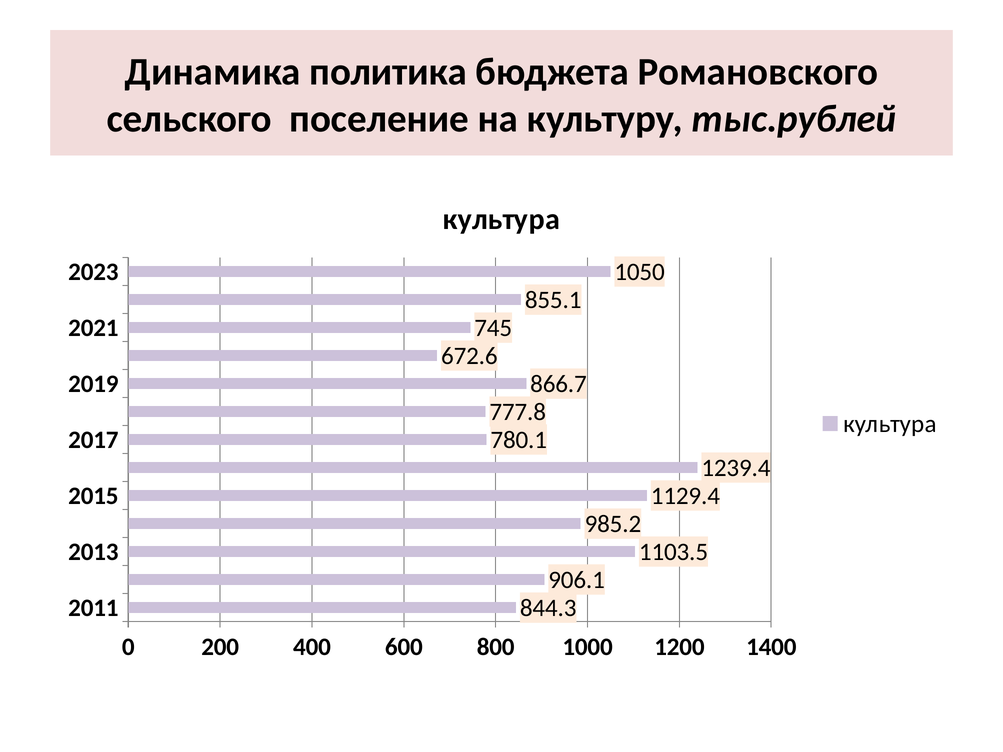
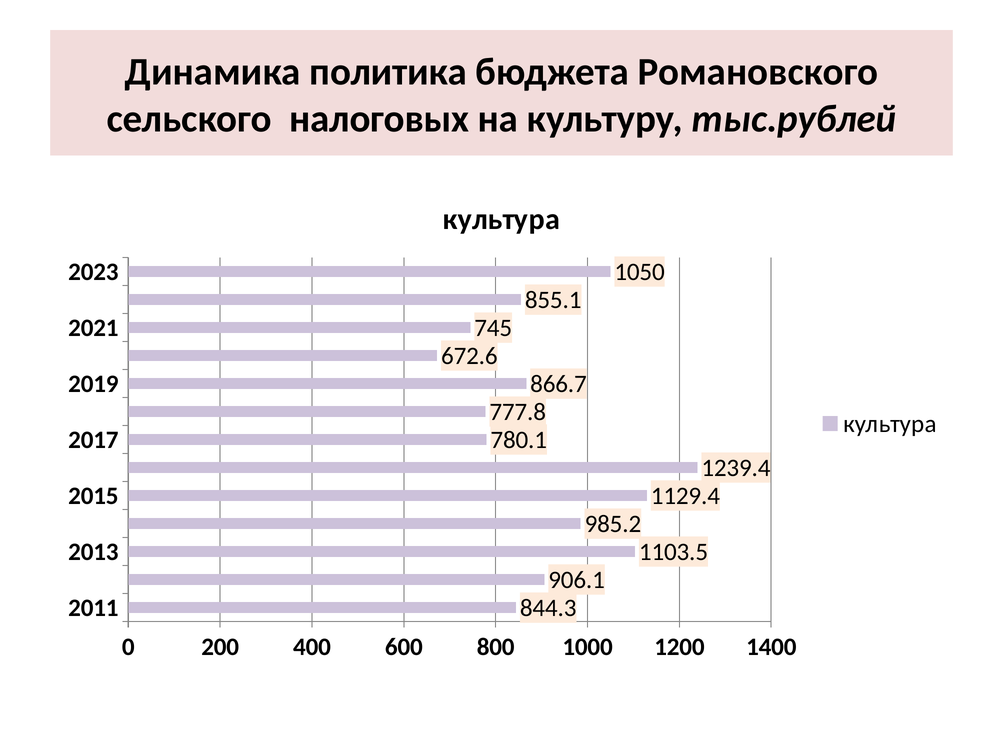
поселение: поселение -> налоговых
